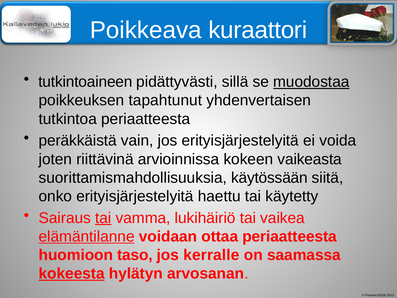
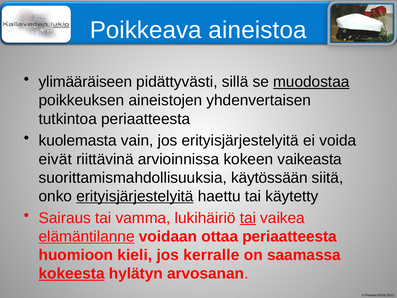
kuraattori: kuraattori -> aineistoa
tutkintoaineen: tutkintoaineen -> ylimääräiseen
tapahtunut: tapahtunut -> aineistojen
peräkkäistä: peräkkäistä -> kuolemasta
joten: joten -> eivät
erityisjärjestelyitä at (135, 196) underline: none -> present
tai at (103, 218) underline: present -> none
tai at (248, 218) underline: none -> present
taso: taso -> kieli
